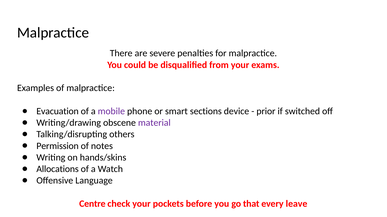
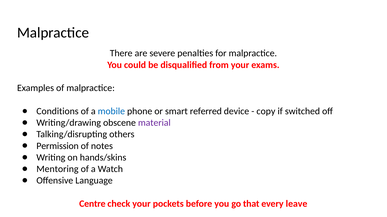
Evacuation: Evacuation -> Conditions
mobile colour: purple -> blue
sections: sections -> referred
prior: prior -> copy
Allocations: Allocations -> Mentoring
